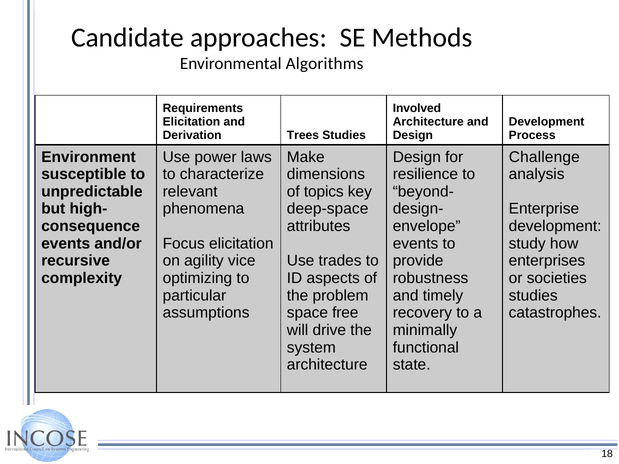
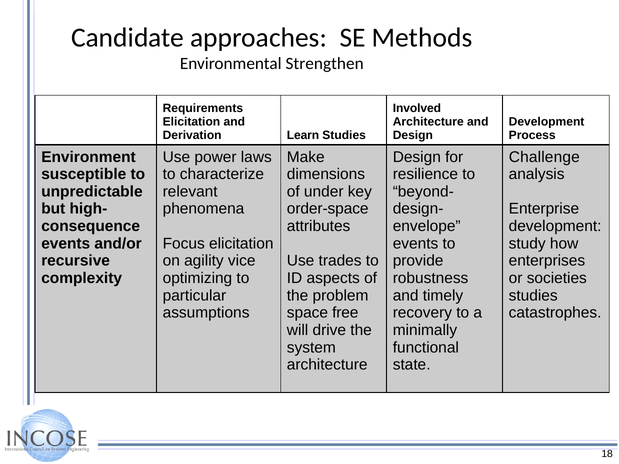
Algorithms: Algorithms -> Strengthen
Trees: Trees -> Learn
topics: topics -> under
deep-space: deep-space -> order-space
